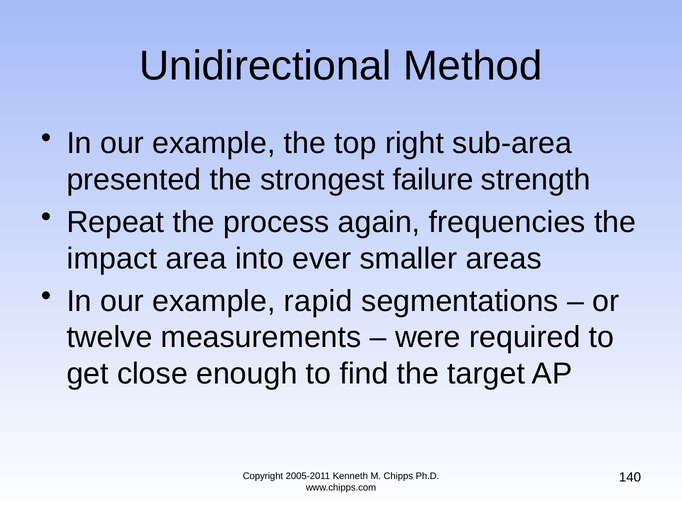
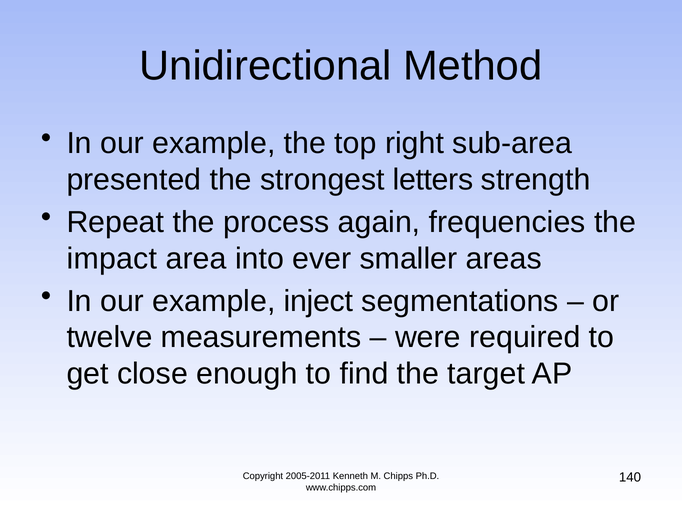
failure: failure -> letters
rapid: rapid -> inject
